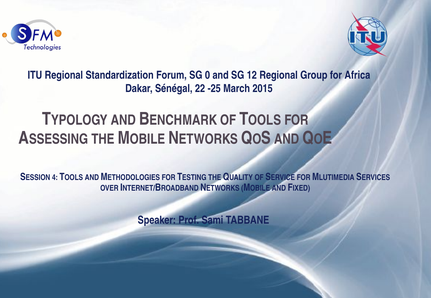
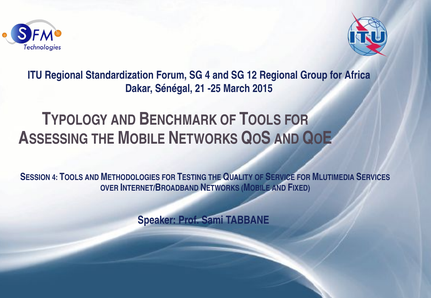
SG 0: 0 -> 4
22: 22 -> 21
